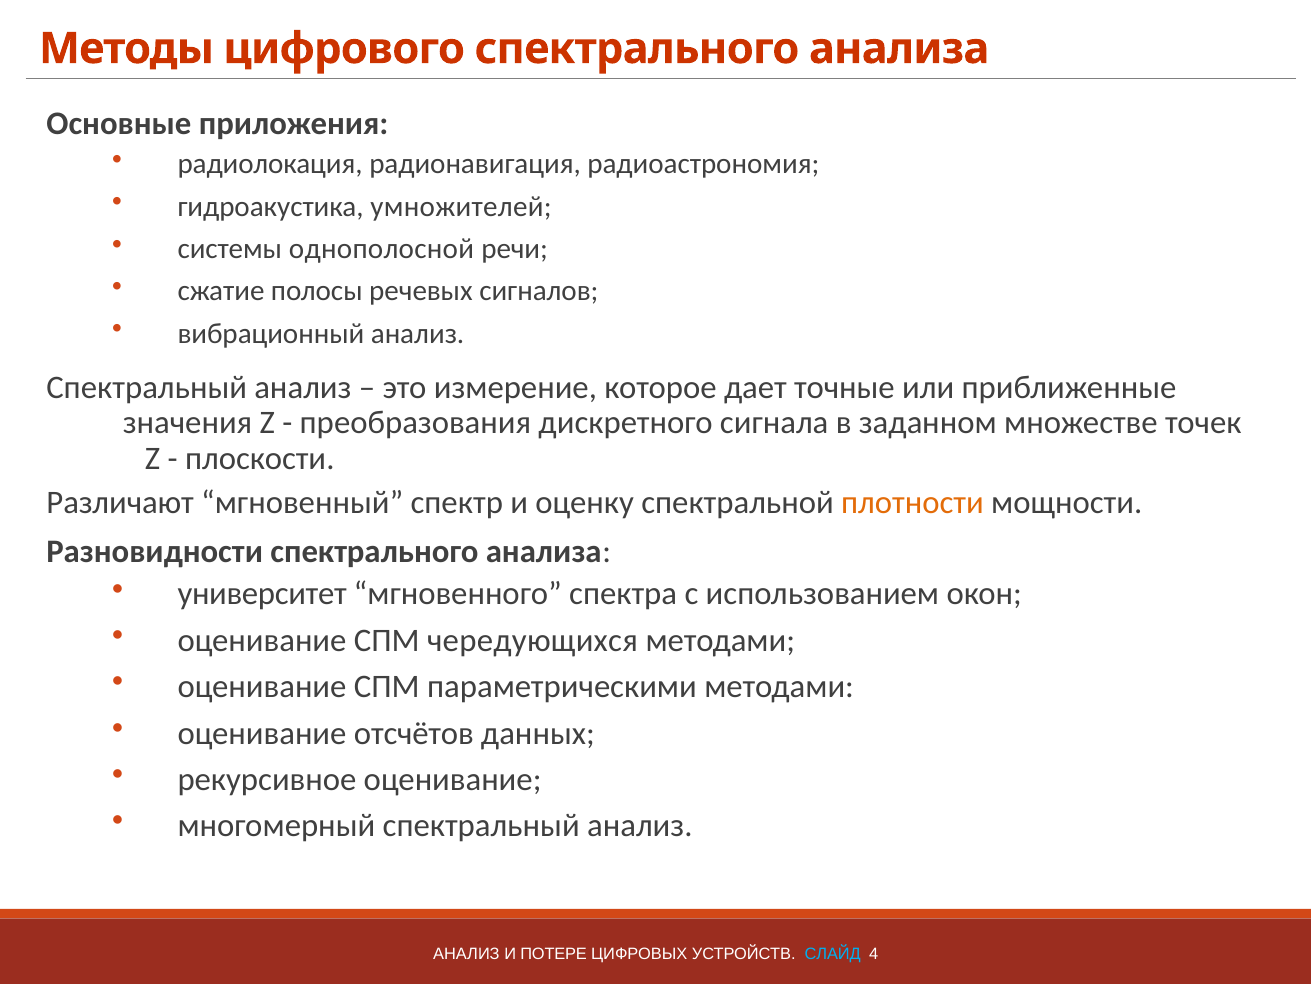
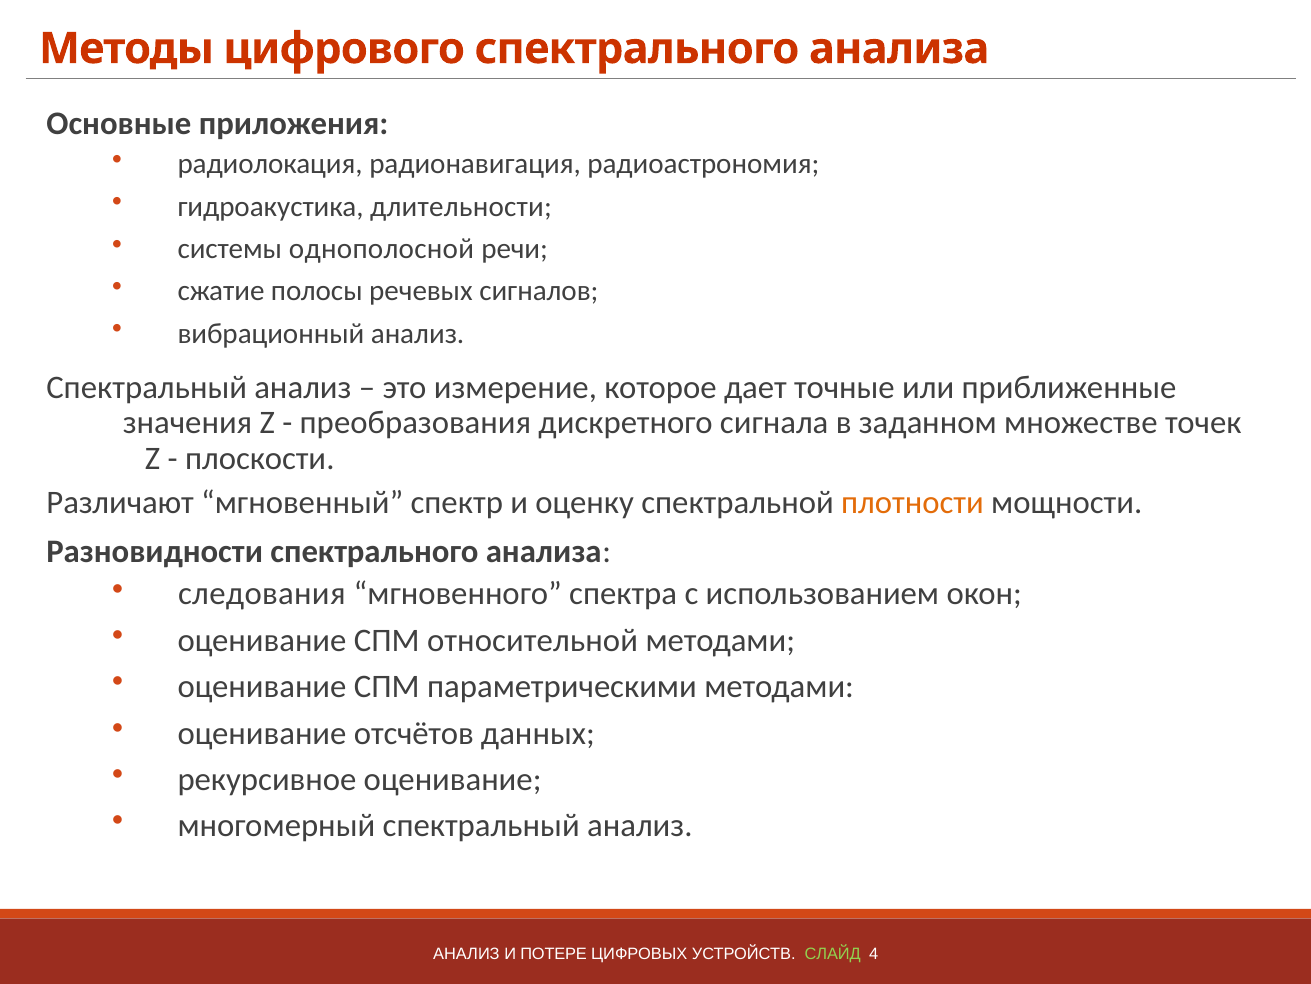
умножителей: умножителей -> длительности
университет: университет -> следования
чередующихся: чередующихся -> относительной
СЛАЙД colour: light blue -> light green
